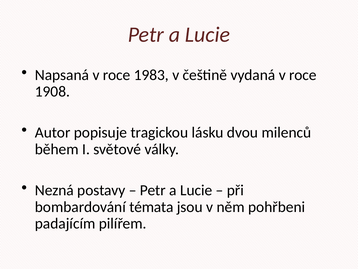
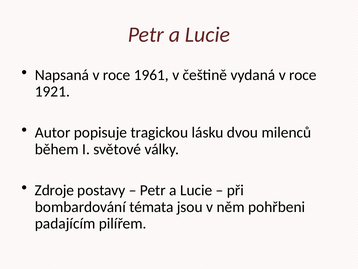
1983: 1983 -> 1961
1908: 1908 -> 1921
Nezná: Nezná -> Zdroje
